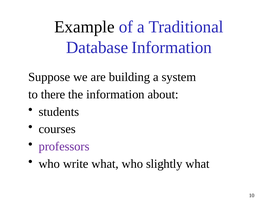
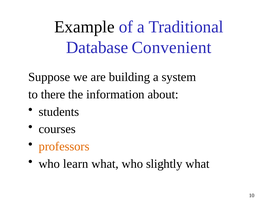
Database Information: Information -> Convenient
professors colour: purple -> orange
write: write -> learn
